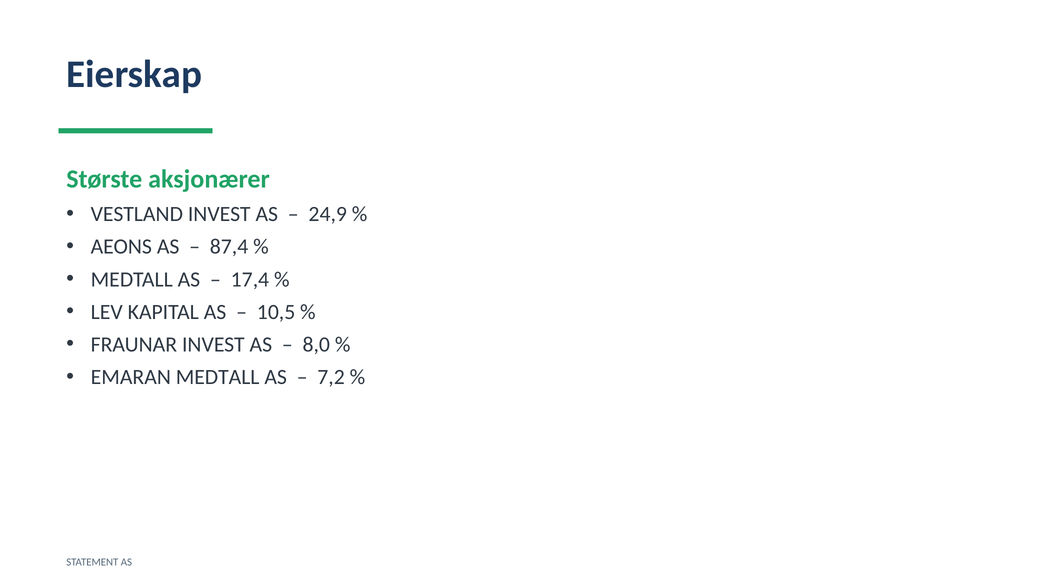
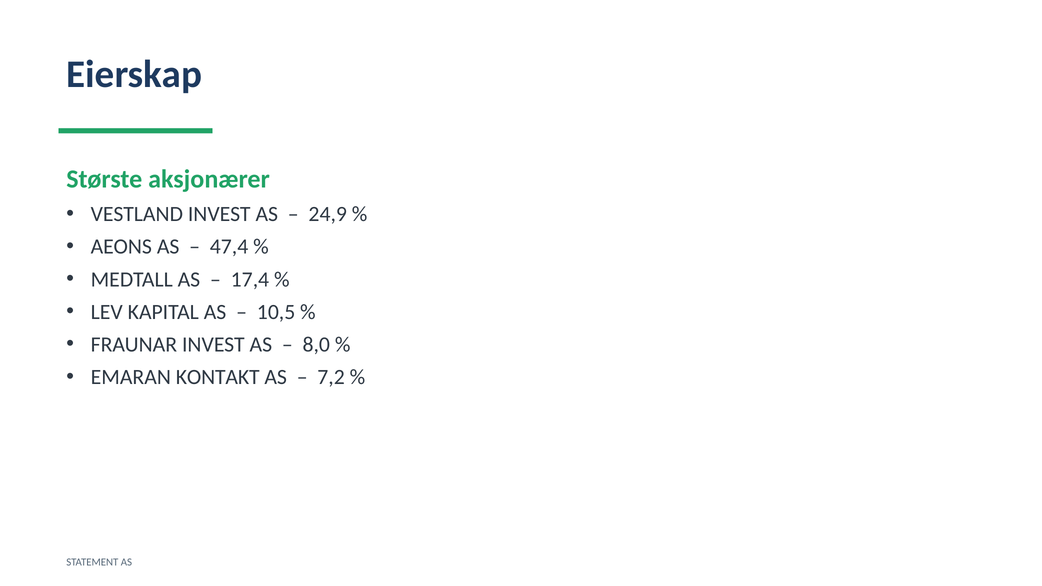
87,4: 87,4 -> 47,4
EMARAN MEDTALL: MEDTALL -> KONTAKT
